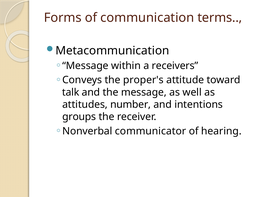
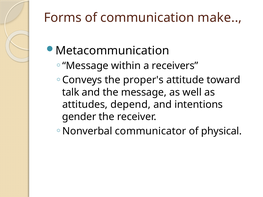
terms: terms -> make
number: number -> depend
groups: groups -> gender
hearing: hearing -> physical
